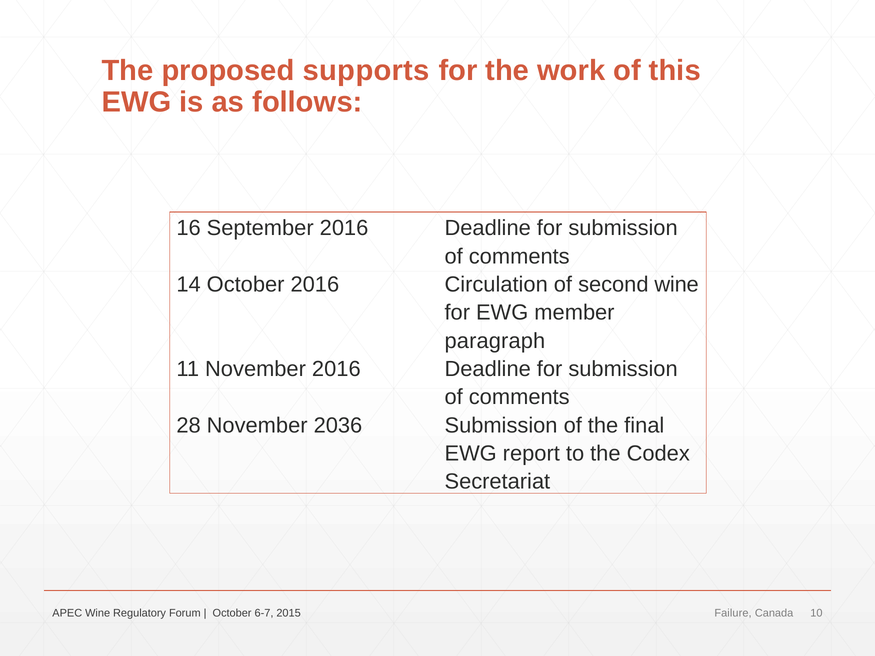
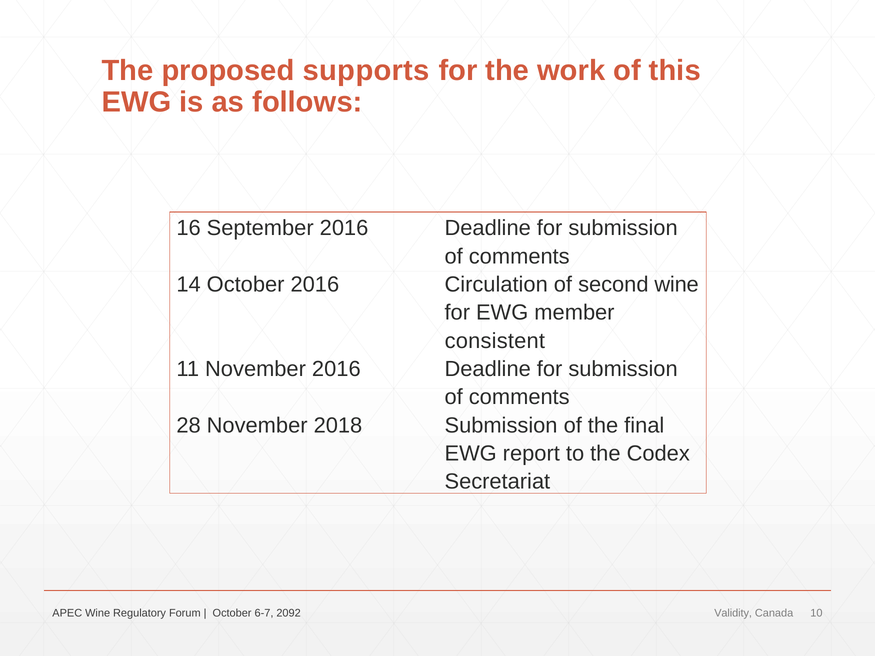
paragraph: paragraph -> consistent
2036: 2036 -> 2018
2015: 2015 -> 2092
Failure: Failure -> Validity
